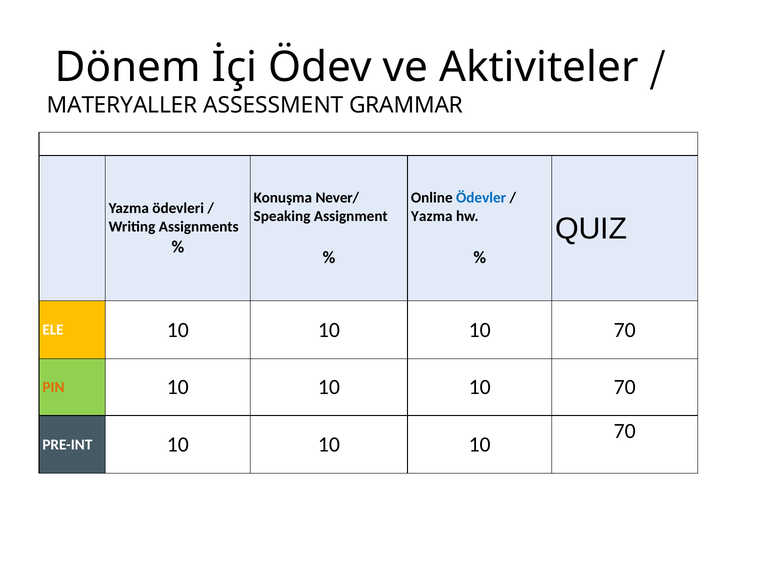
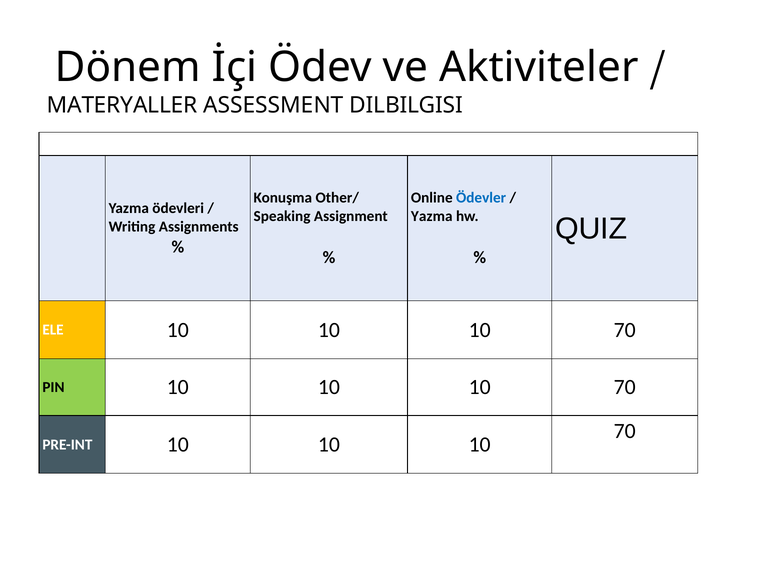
GRAMMAR: GRAMMAR -> DILBILGISI
Never/: Never/ -> Other/
PIN colour: orange -> black
